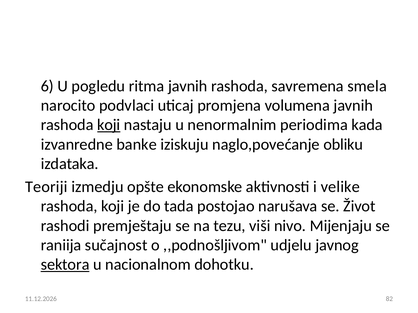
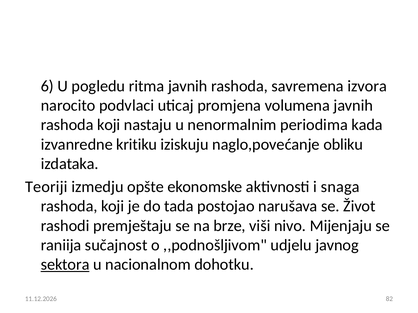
smela: smela -> izvora
koji at (109, 125) underline: present -> none
banke: banke -> kritiku
velike: velike -> snaga
tezu: tezu -> brze
